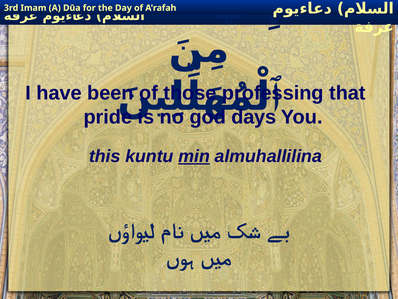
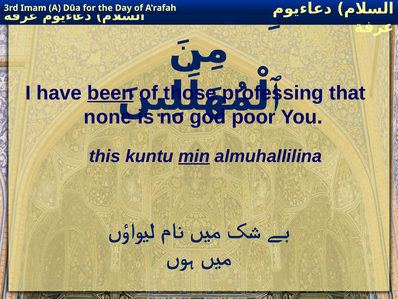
been underline: none -> present
pride: pride -> none
days: days -> poor
